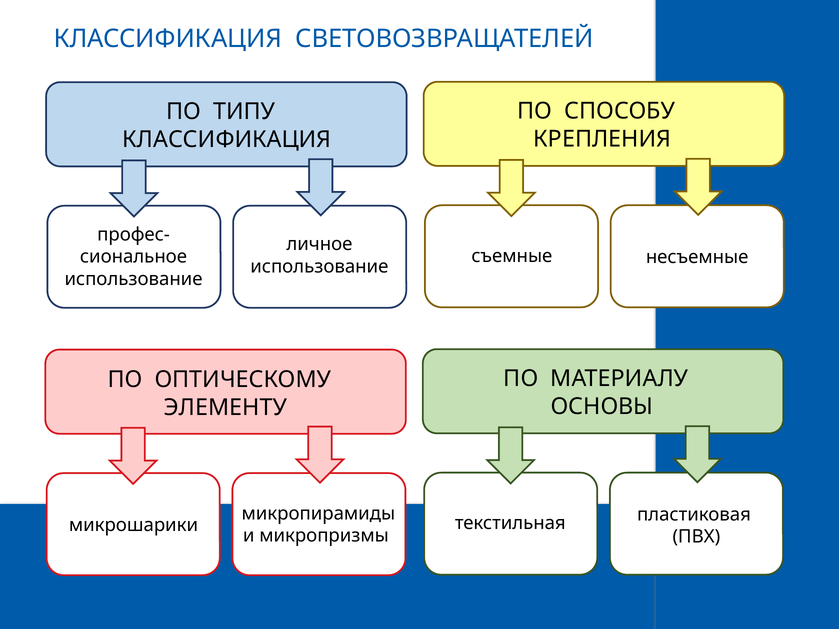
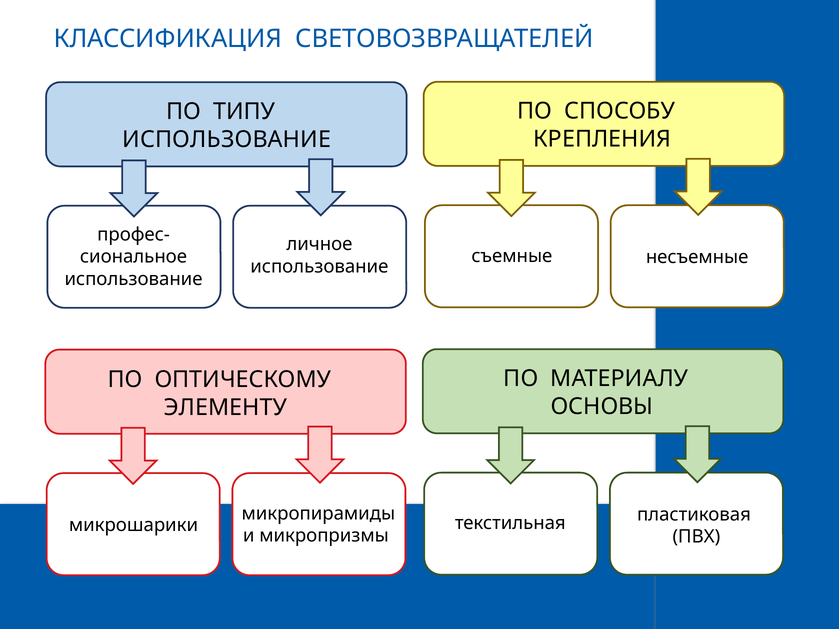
КЛАССИФИКАЦИЯ at (227, 139): КЛАССИФИКАЦИЯ -> ИСПОЛЬЗОВАНИЕ
